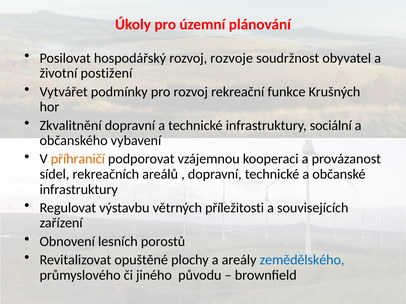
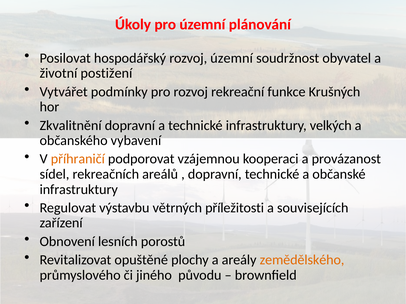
rozvoj rozvoje: rozvoje -> územní
sociální: sociální -> velkých
zemědělského colour: blue -> orange
